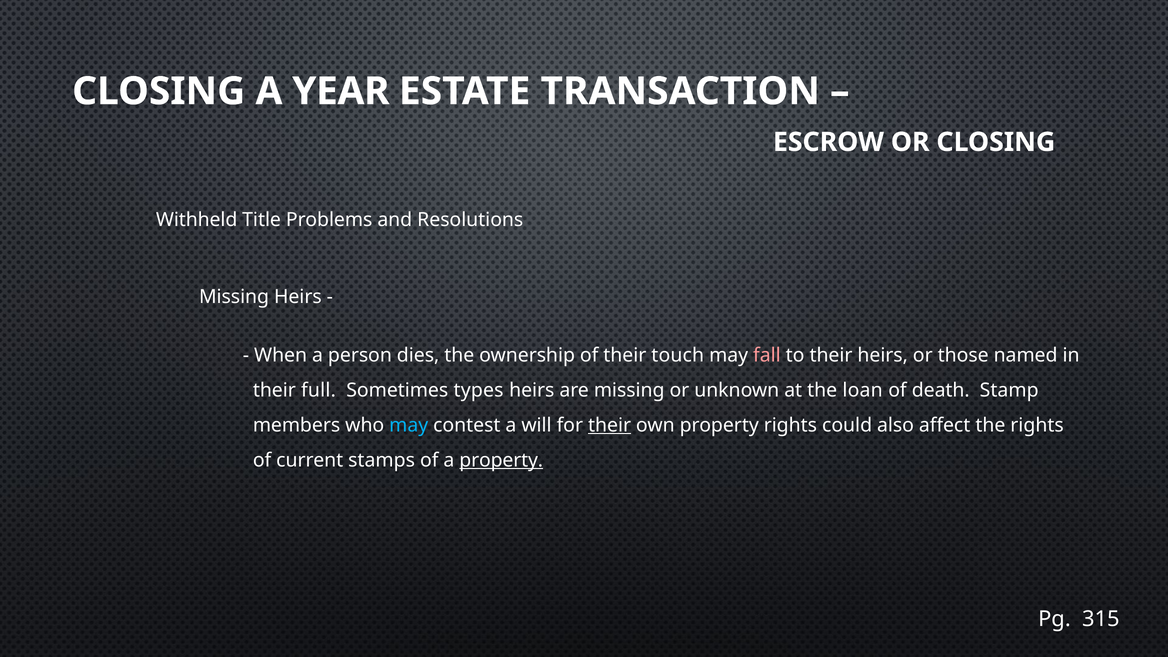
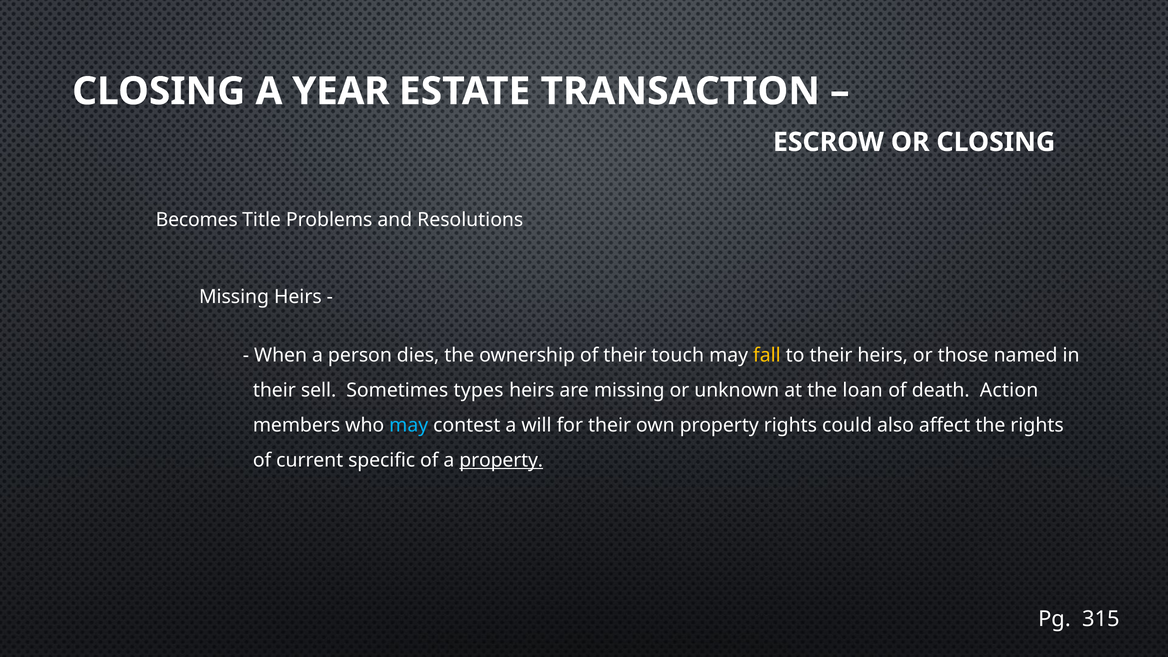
Withheld: Withheld -> Becomes
fall colour: pink -> yellow
full: full -> sell
Stamp: Stamp -> Action
their at (610, 425) underline: present -> none
stamps: stamps -> specific
